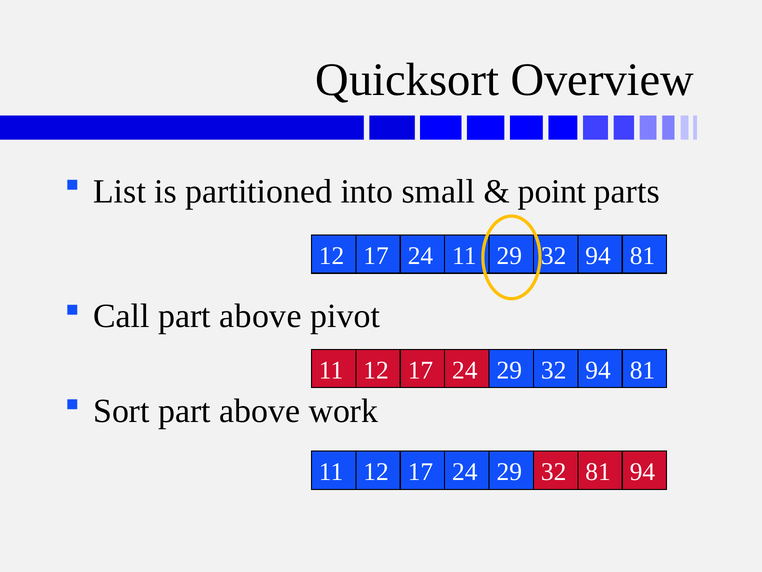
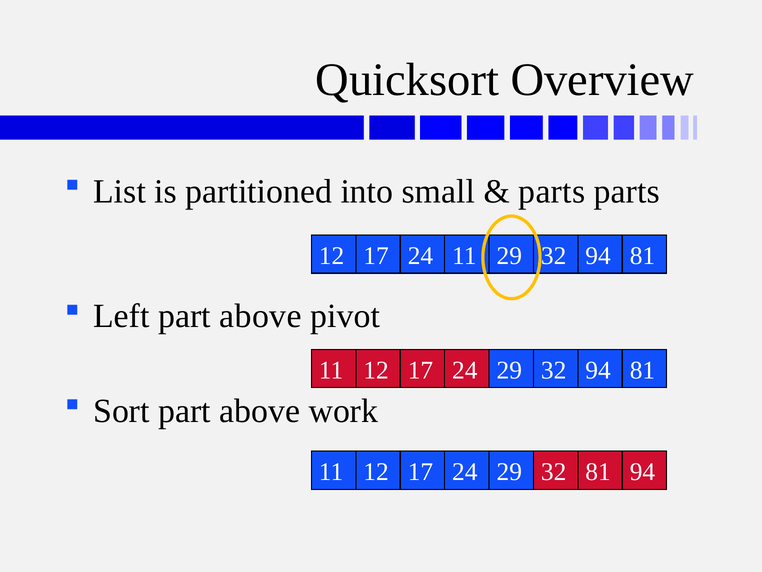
point at (552, 191): point -> parts
Call: Call -> Left
